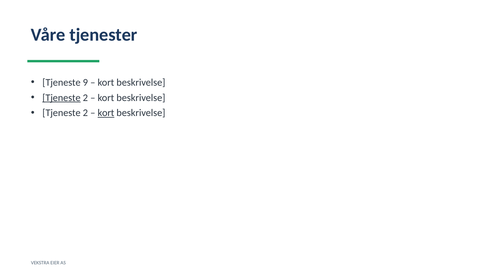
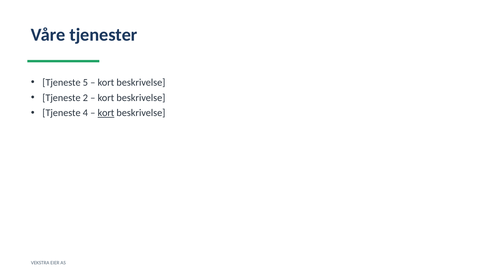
9: 9 -> 5
Tjeneste at (61, 98) underline: present -> none
2 at (85, 113): 2 -> 4
